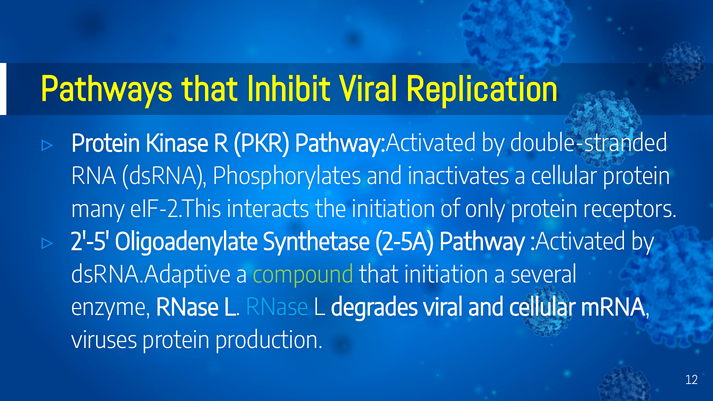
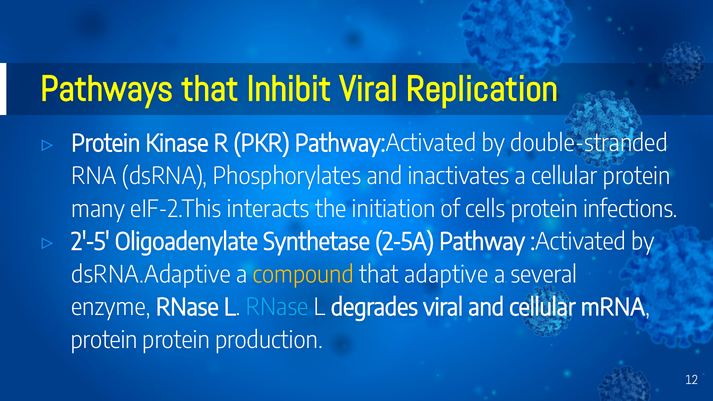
only: only -> cells
receptors: receptors -> infections
compound colour: light green -> yellow
that initiation: initiation -> adaptive
viruses at (104, 340): viruses -> protein
